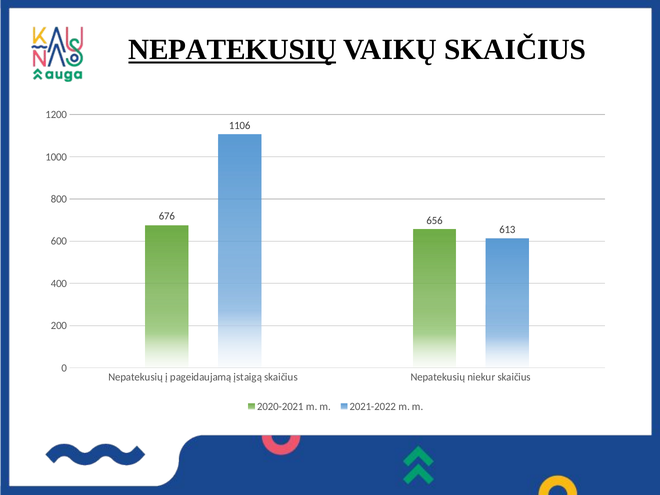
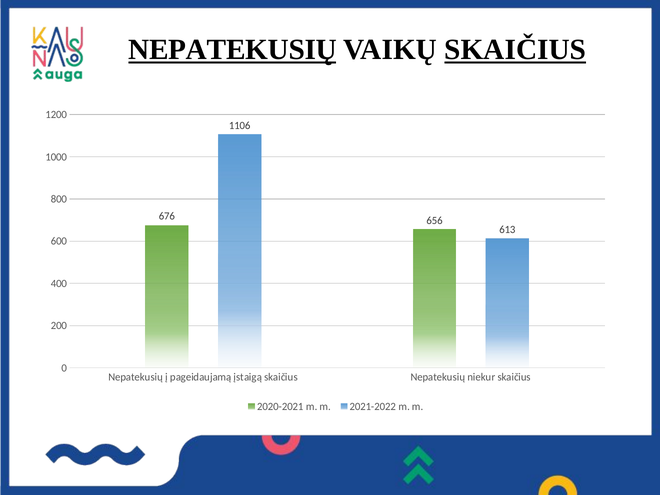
SKAIČIUS at (515, 50) underline: none -> present
